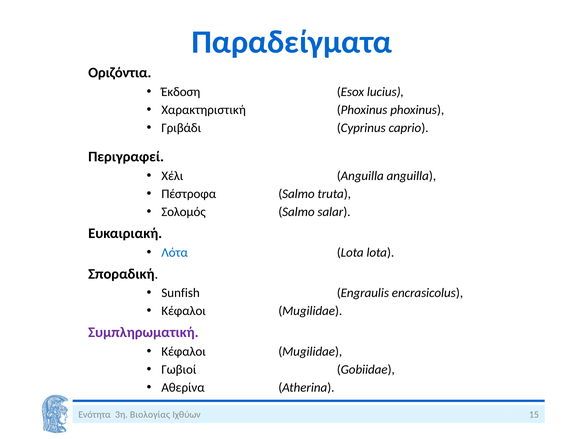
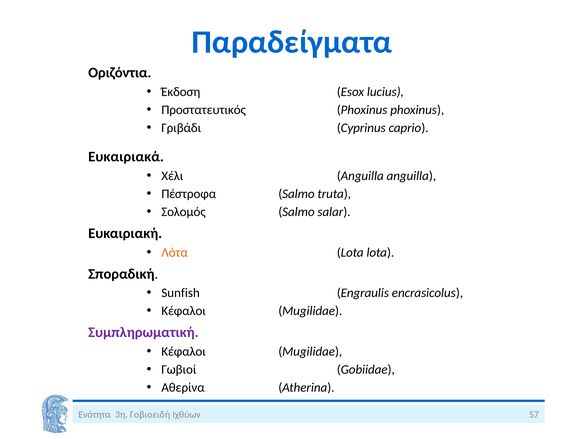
Χαρακτηριστική: Χαρακτηριστική -> Προστατευτικός
Περιγραφεί: Περιγραφεί -> Ευκαιριακά
Λότα colour: blue -> orange
Βιολογίας: Βιολογίας -> Γοβιοειδή
15: 15 -> 57
